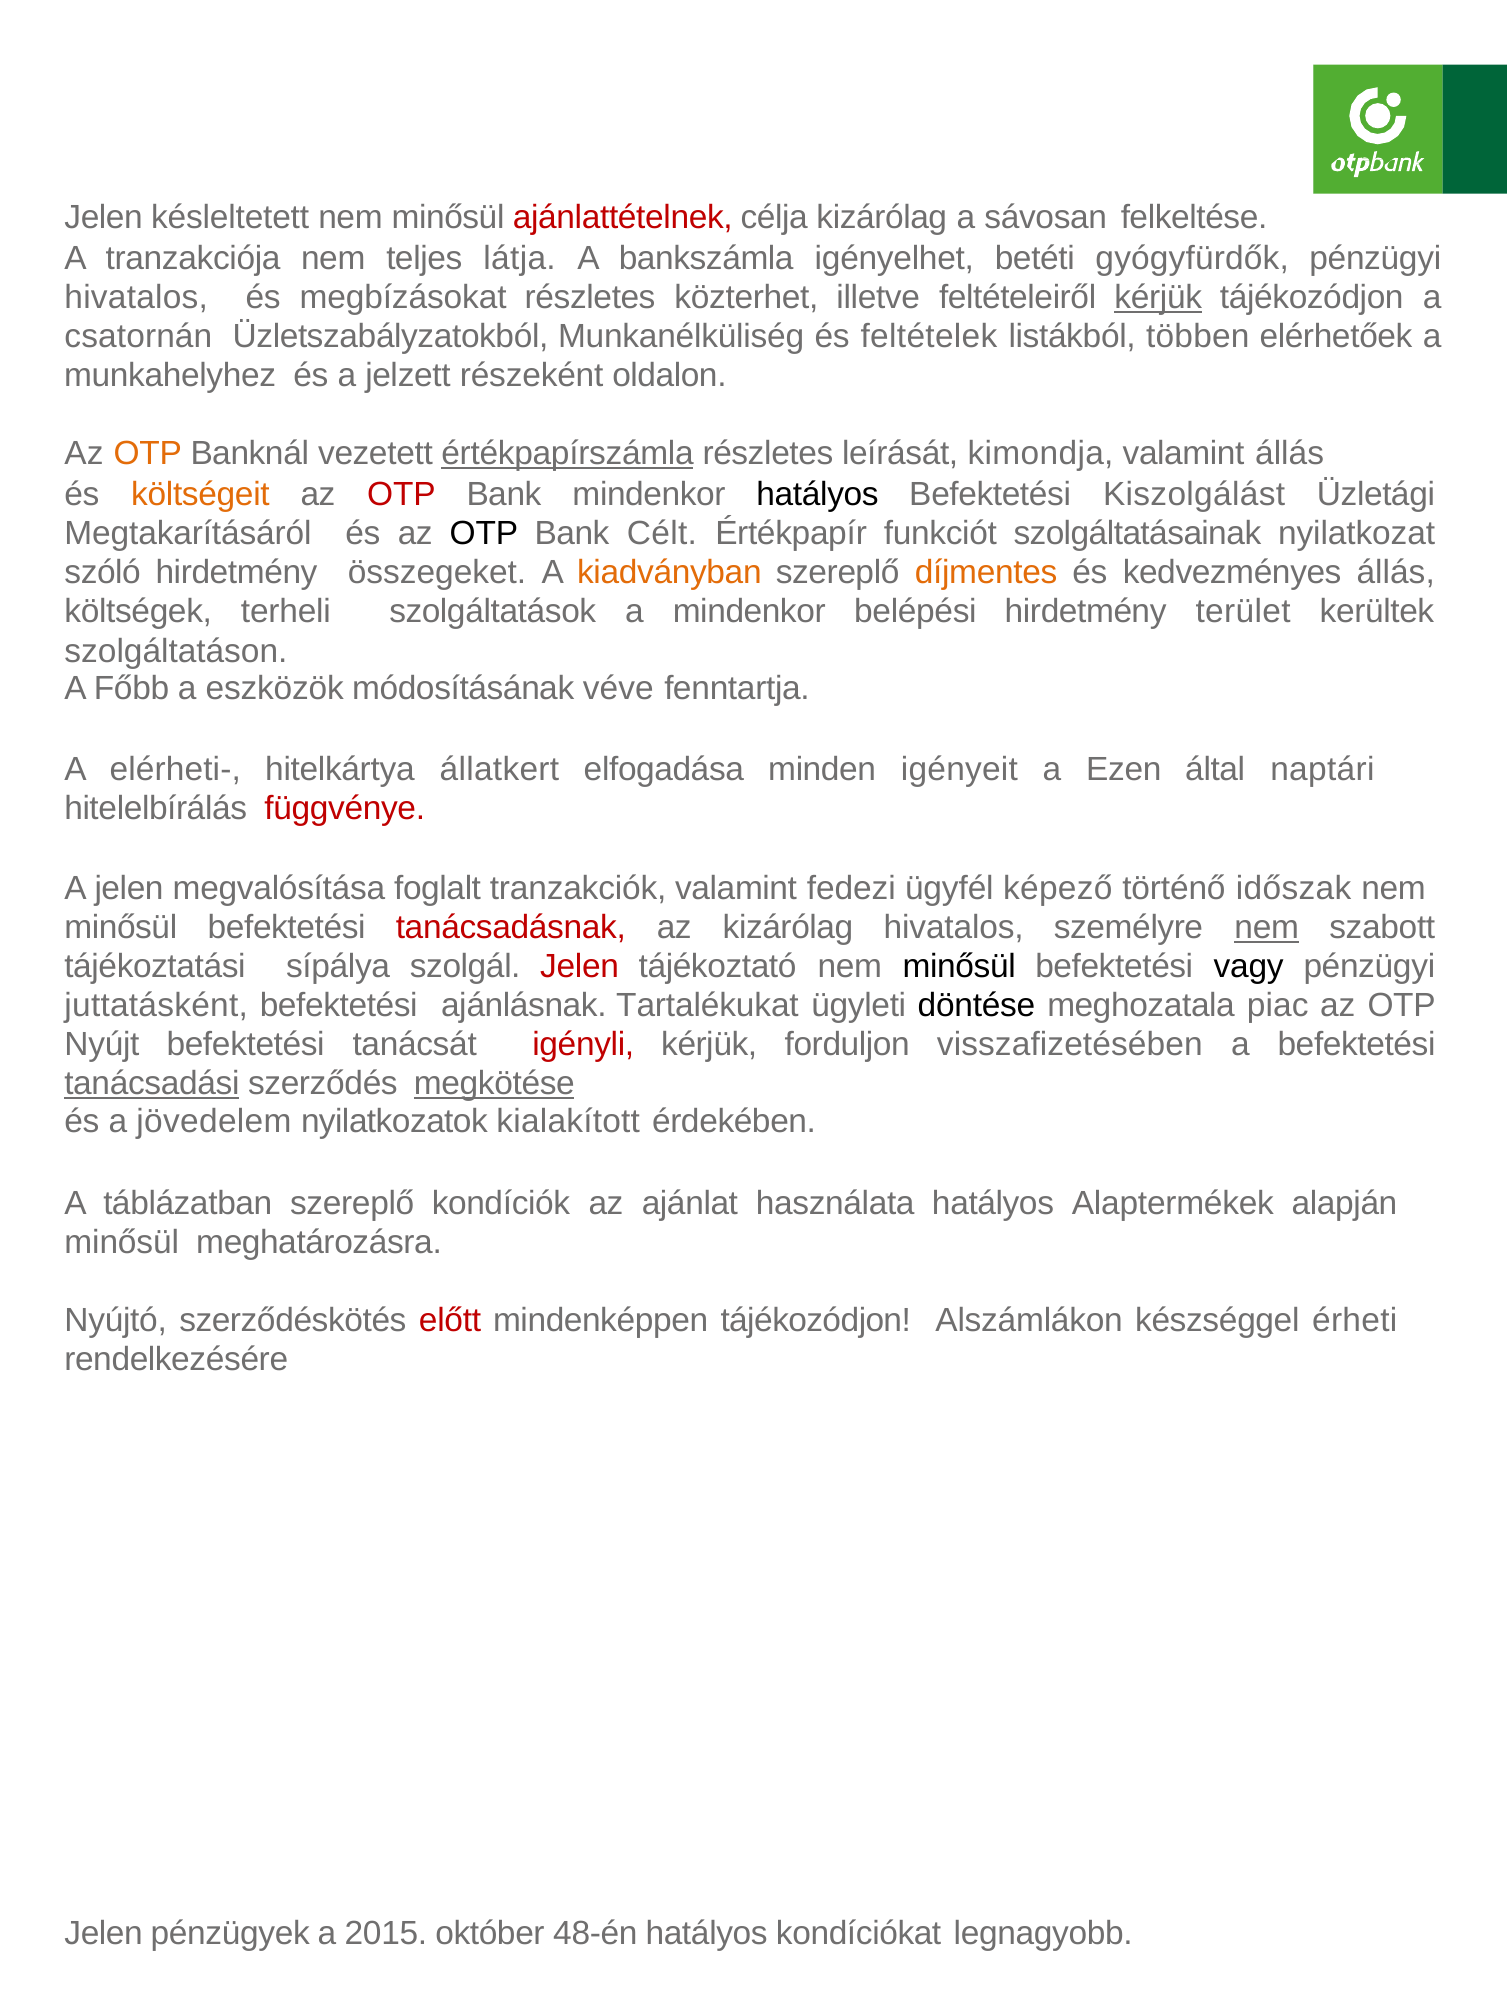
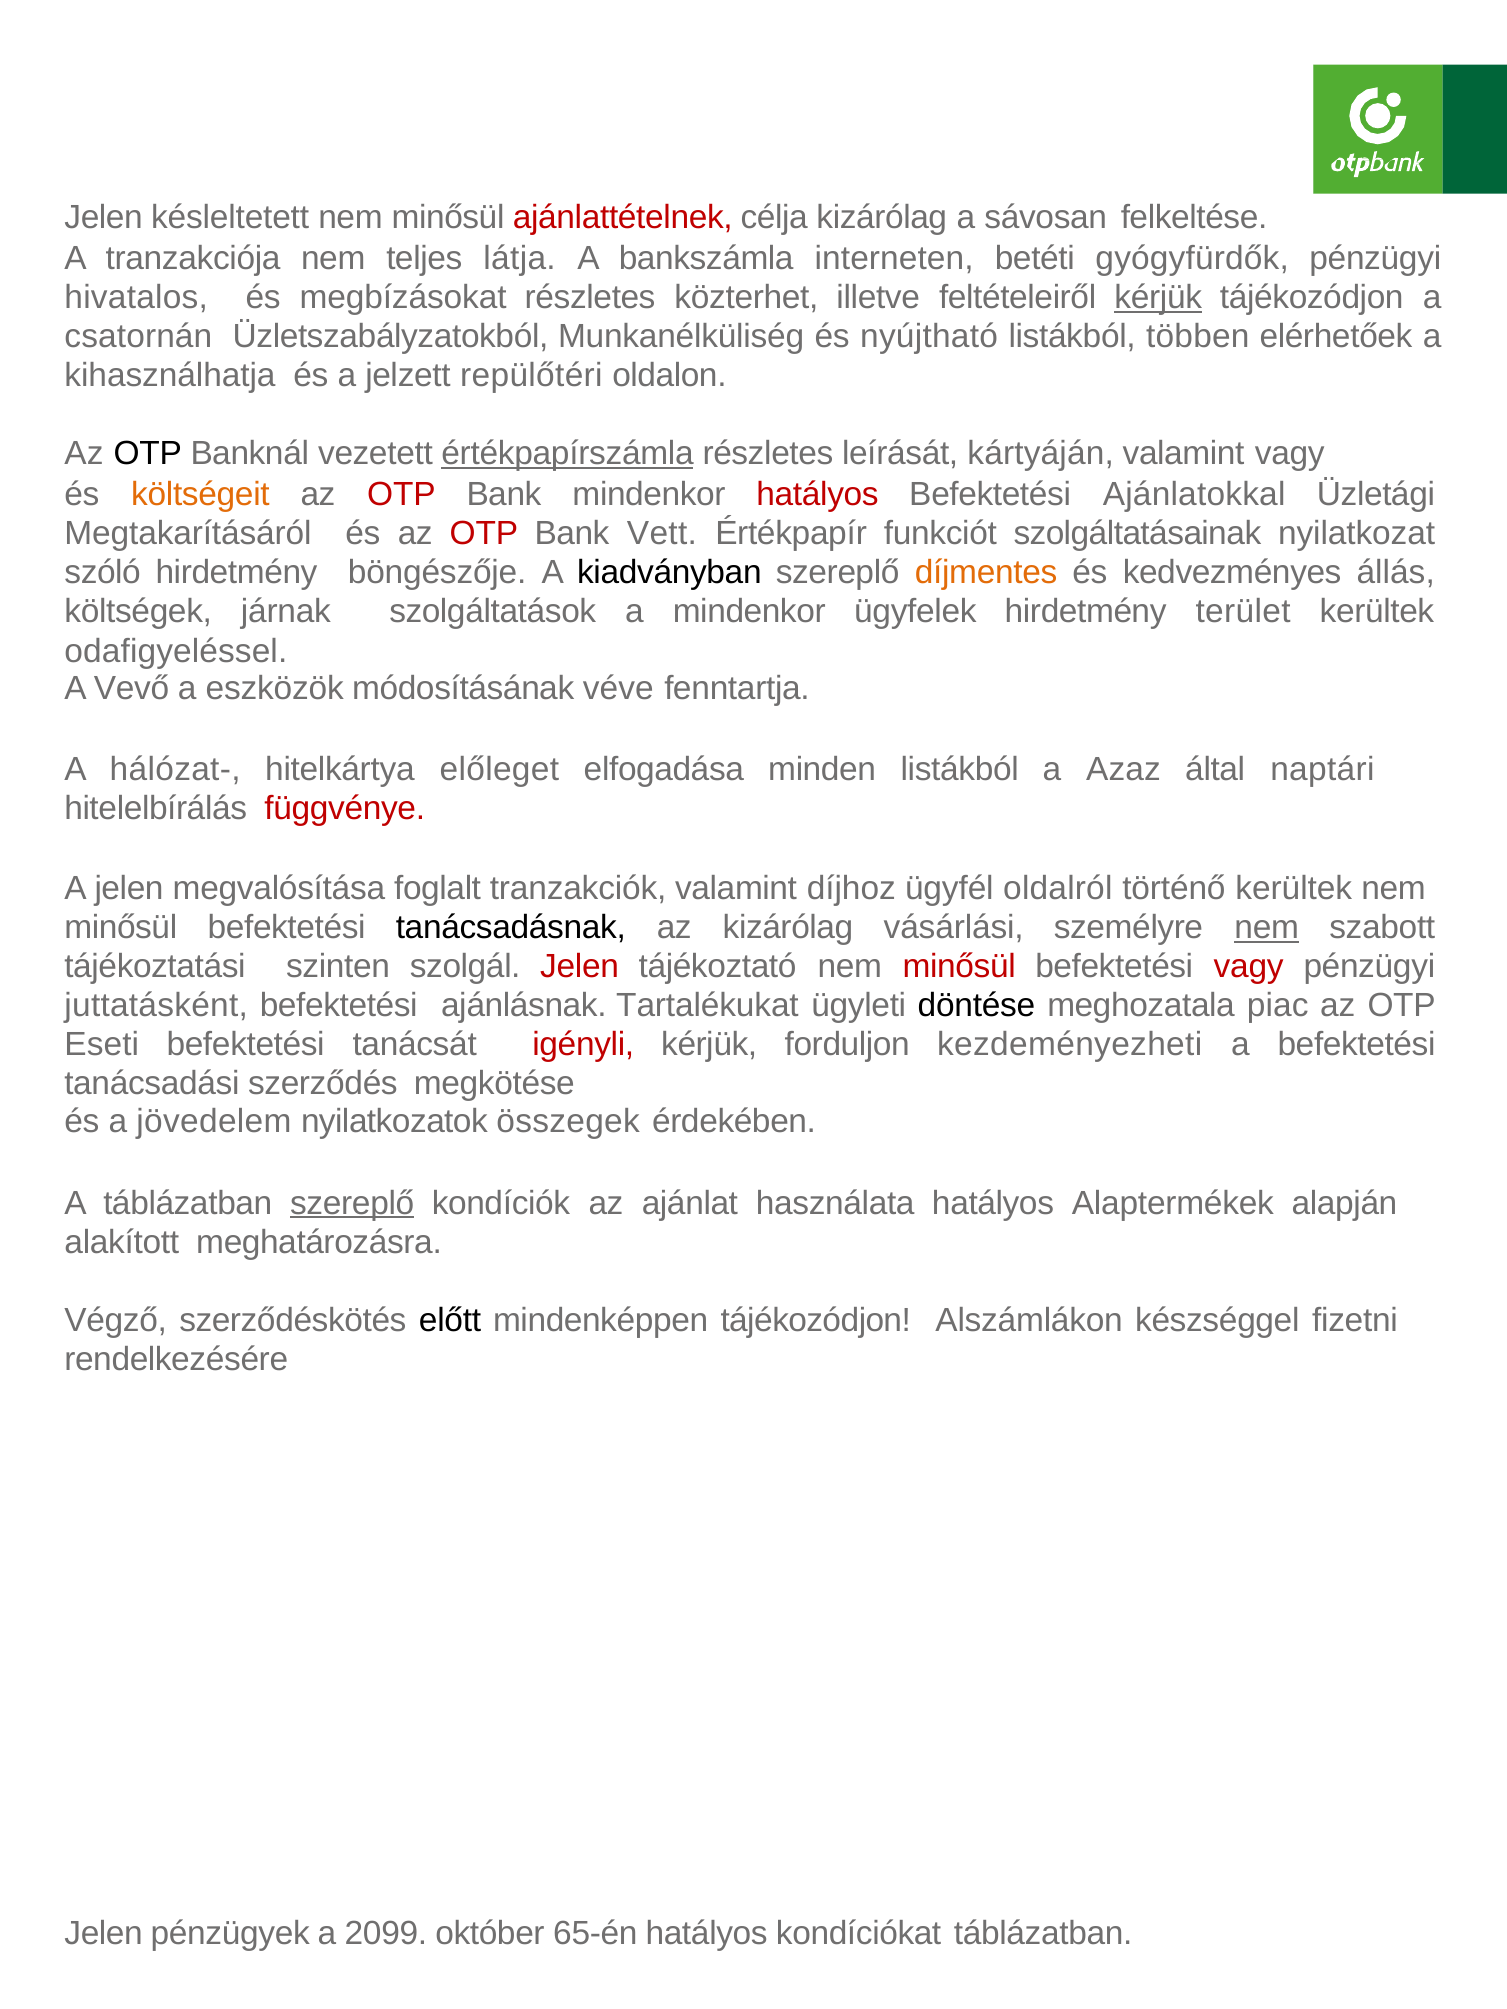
igényelhet: igényelhet -> interneten
feltételek: feltételek -> nyújtható
munkahelyhez: munkahelyhez -> kihasználhatja
részeként: részeként -> repülőtéri
OTP at (148, 454) colour: orange -> black
kimondja: kimondja -> kártyáján
valamint állás: állás -> vagy
hatályos at (818, 495) colour: black -> red
Kiszolgálást: Kiszolgálást -> Ajánlatokkal
OTP at (484, 534) colour: black -> red
Célt: Célt -> Vett
összegeket: összegeket -> böngészője
kiadványban colour: orange -> black
terheli: terheli -> járnak
belépési: belépési -> ügyfelek
szolgáltatáson: szolgáltatáson -> odafigyeléssel
Főbb: Főbb -> Vevő
elérheti-: elérheti- -> hálózat-
állatkert: állatkert -> előleget
minden igényeit: igényeit -> listákból
Ezen: Ezen -> Azaz
fedezi: fedezi -> díjhoz
képező: képező -> oldalról
történő időszak: időszak -> kerültek
tanácsadásnak colour: red -> black
kizárólag hivatalos: hivatalos -> vásárlási
sípálya: sípálya -> szinten
minősül at (959, 967) colour: black -> red
vagy at (1249, 967) colour: black -> red
Nyújt: Nyújt -> Eseti
visszafizetésében: visszafizetésében -> kezdeményezheti
tanácsadási underline: present -> none
megkötése underline: present -> none
kialakított: kialakított -> összegek
szereplő at (352, 1203) underline: none -> present
minősül at (122, 1242): minősül -> alakított
Nyújtó: Nyújtó -> Végző
előtt colour: red -> black
érheti: érheti -> fizetni
2015: 2015 -> 2099
48-én: 48-én -> 65-én
kondíciókat legnagyobb: legnagyobb -> táblázatban
